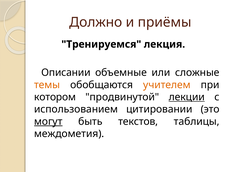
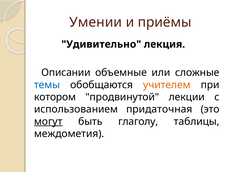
Должно: Должно -> Умении
Тренируемся: Тренируемся -> Удивительно
темы colour: orange -> blue
лекции underline: present -> none
цитировании: цитировании -> придаточная
текстов: текстов -> глаголу
